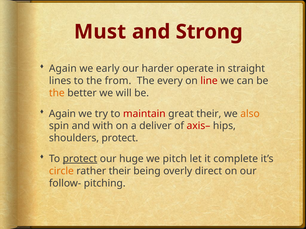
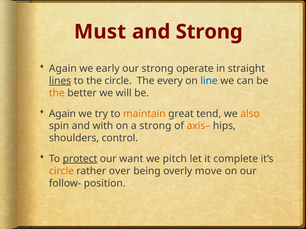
our harder: harder -> strong
lines underline: none -> present
the from: from -> circle
line colour: red -> blue
maintain colour: red -> orange
great their: their -> tend
a deliver: deliver -> strong
axis– colour: red -> orange
shoulders protect: protect -> control
huge: huge -> want
rather their: their -> over
direct: direct -> move
pitching: pitching -> position
